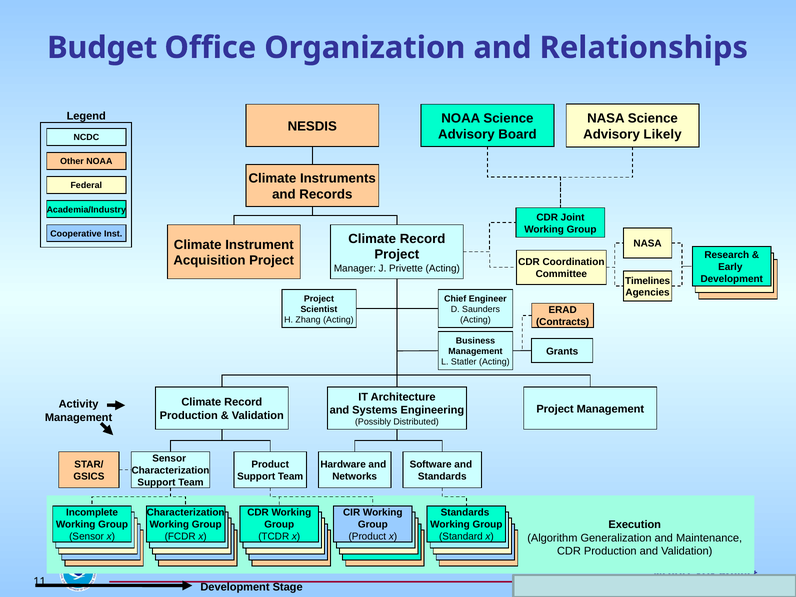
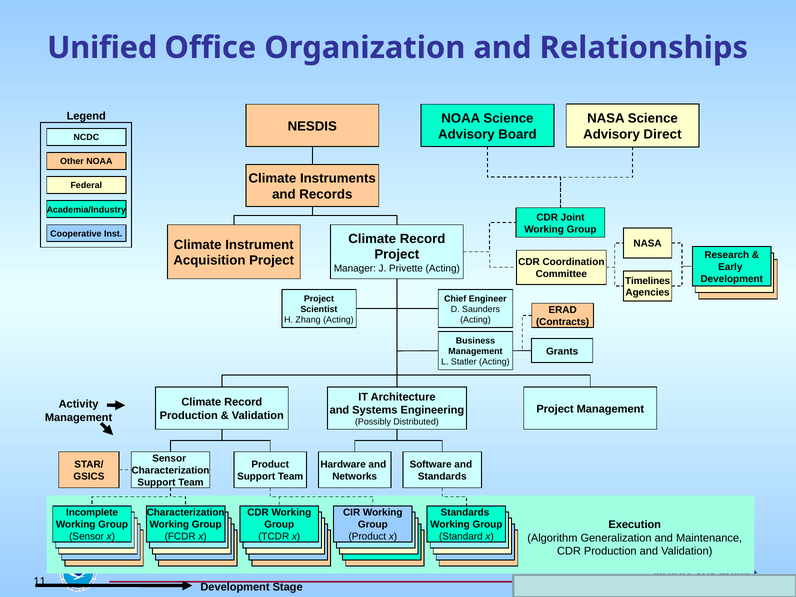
Budget: Budget -> Unified
Likely: Likely -> Direct
